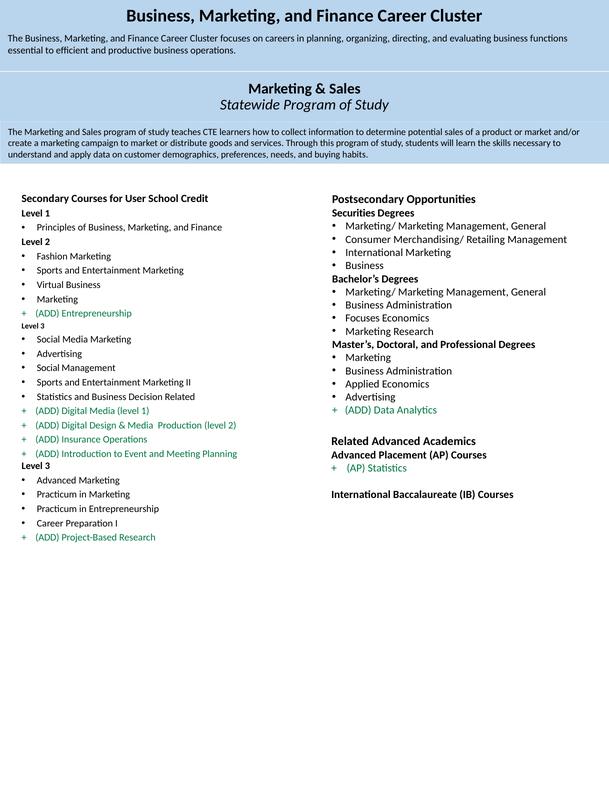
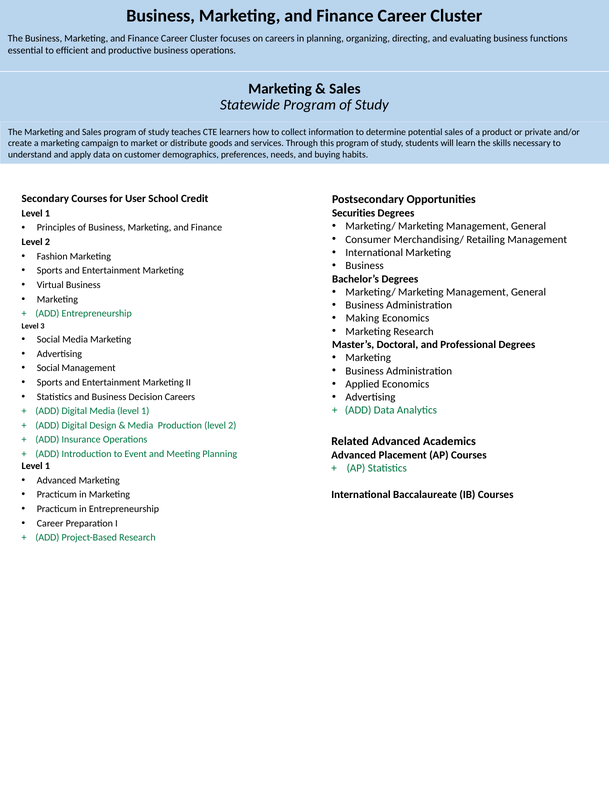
or market: market -> private
Focuses at (363, 318): Focuses -> Making
Decision Related: Related -> Careers
3 at (47, 466): 3 -> 1
